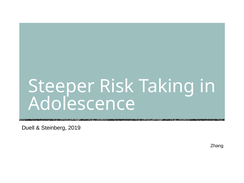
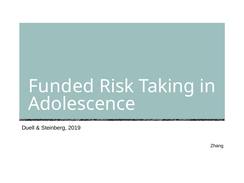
Steeper: Steeper -> Funded
